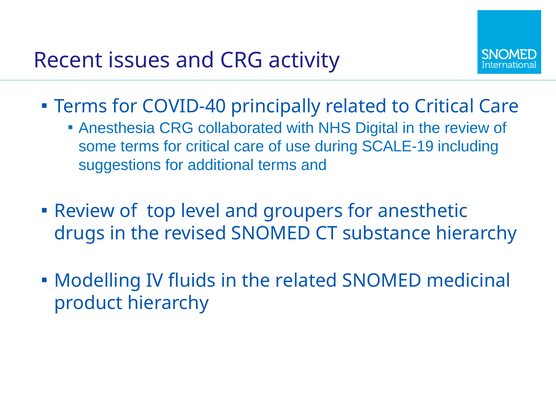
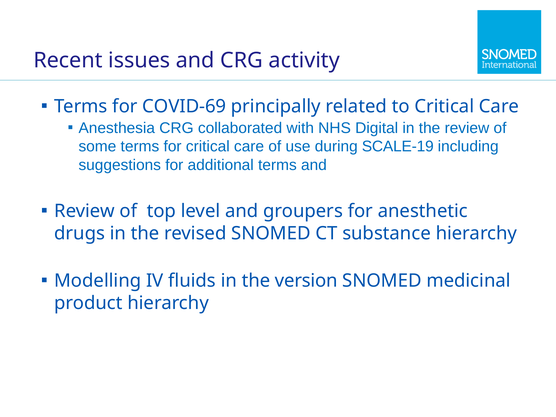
COVID-40: COVID-40 -> COVID-69
the related: related -> version
